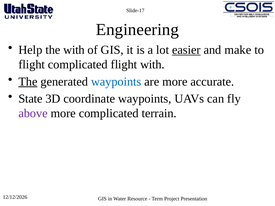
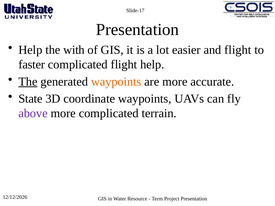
Engineering at (137, 30): Engineering -> Presentation
easier underline: present -> none
and make: make -> flight
flight at (32, 65): flight -> faster
flight with: with -> help
waypoints at (116, 82) colour: blue -> orange
